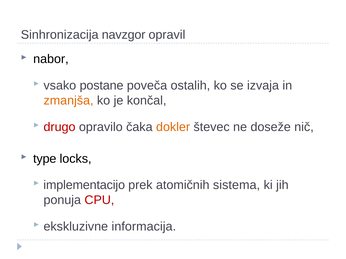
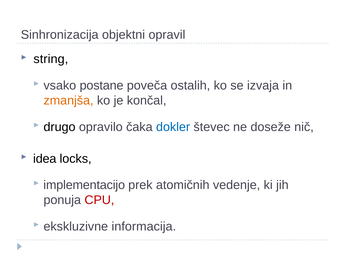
navzgor: navzgor -> objektni
nabor: nabor -> string
drugo colour: red -> black
dokler colour: orange -> blue
type: type -> idea
sistema: sistema -> vedenje
